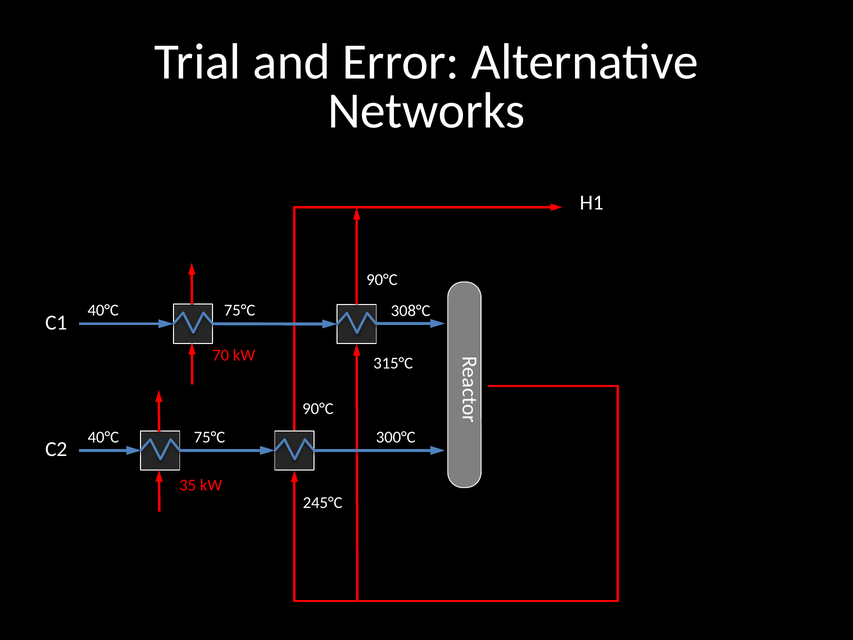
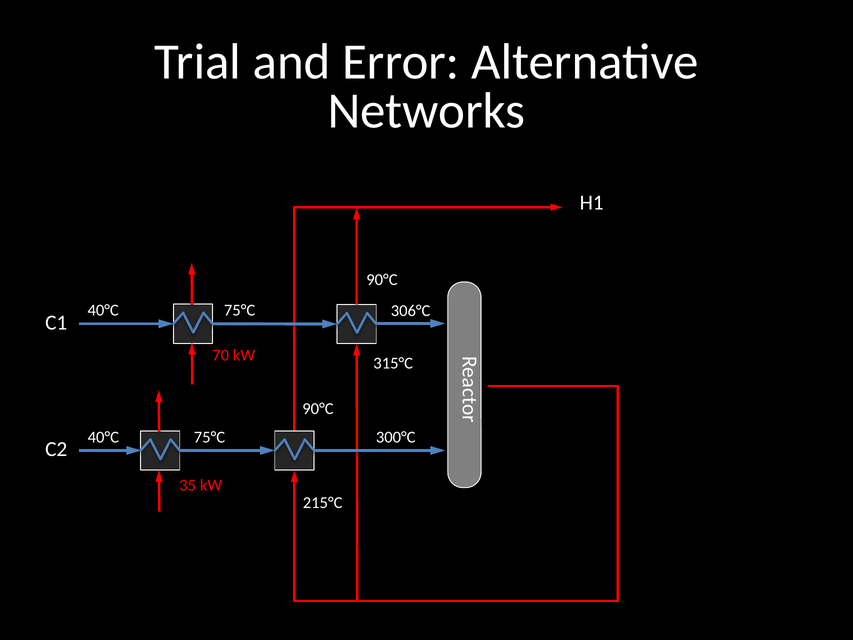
308°C: 308°C -> 306°C
245°C: 245°C -> 215°C
